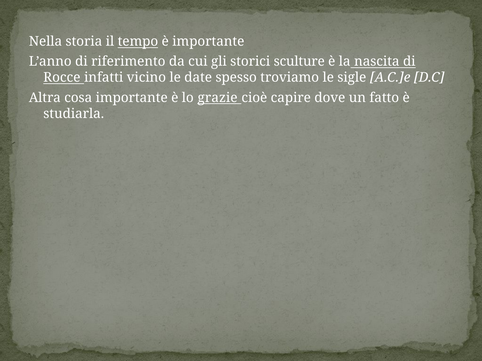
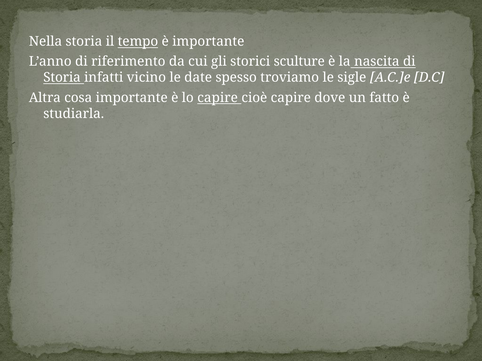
Rocce at (62, 78): Rocce -> Storia
lo grazie: grazie -> capire
